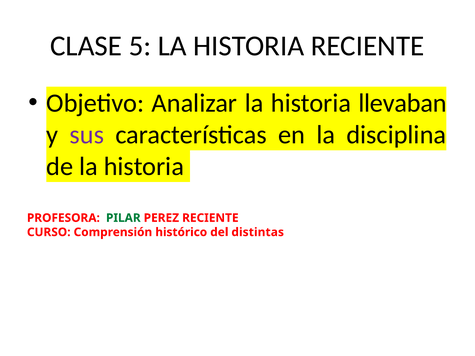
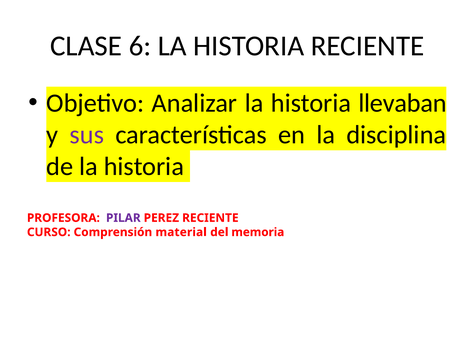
5: 5 -> 6
PILAR colour: green -> purple
histórico: histórico -> material
distintas: distintas -> memoria
